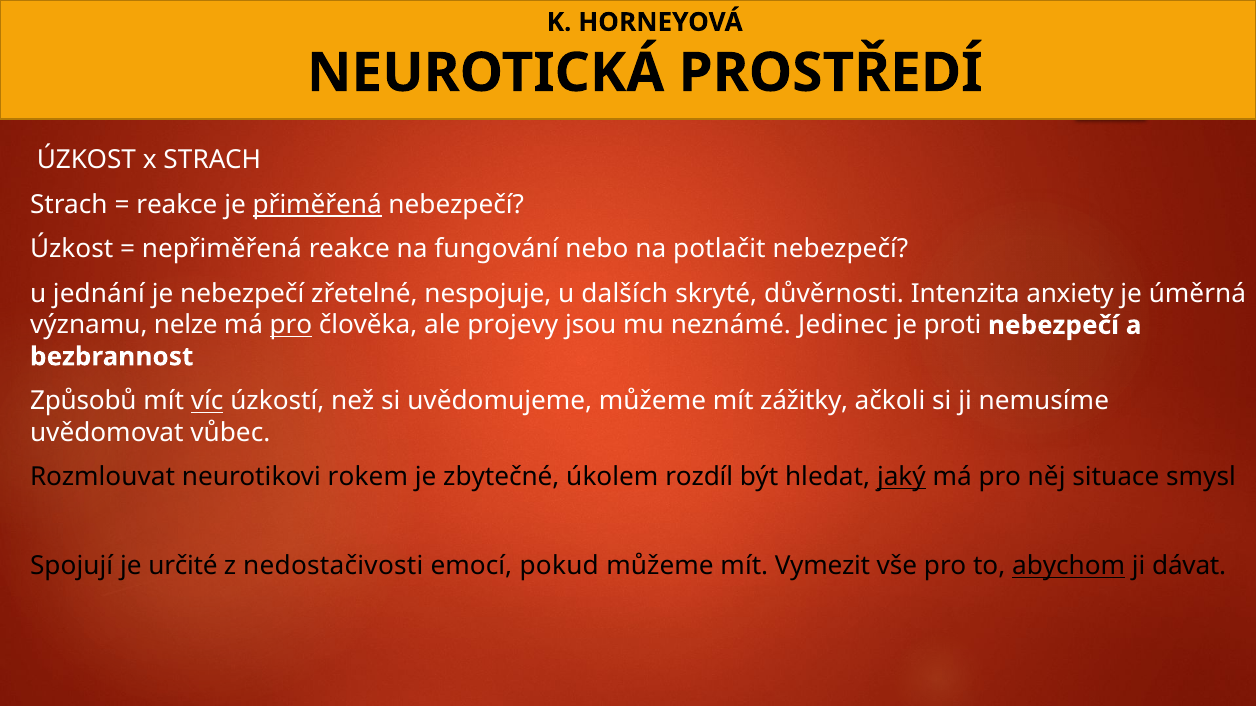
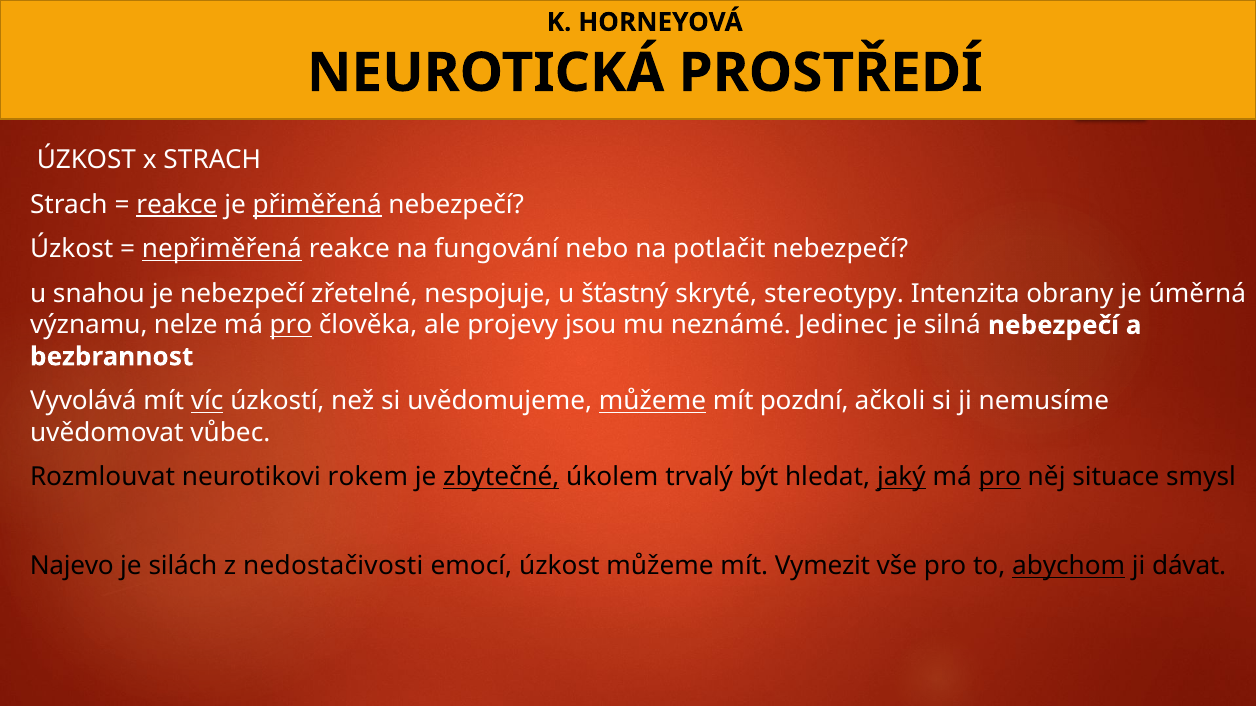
reakce at (177, 205) underline: none -> present
nepřiměřená underline: none -> present
jednání: jednání -> snahou
dalších: dalších -> šťastný
důvěrnosti: důvěrnosti -> stereotypy
anxiety: anxiety -> obrany
proti: proti -> silná
Způsobů: Způsobů -> Vyvolává
můžeme at (653, 401) underline: none -> present
zážitky: zážitky -> pozdní
zbytečné underline: none -> present
rozdíl: rozdíl -> trvalý
pro at (1000, 477) underline: none -> present
Spojují: Spojují -> Najevo
určité: určité -> silách
emocí pokud: pokud -> úzkost
